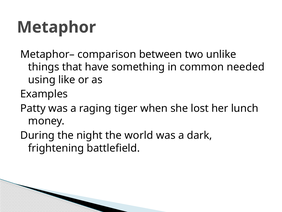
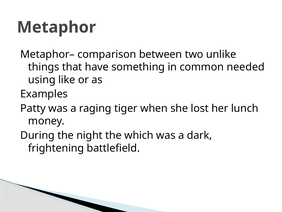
world: world -> which
